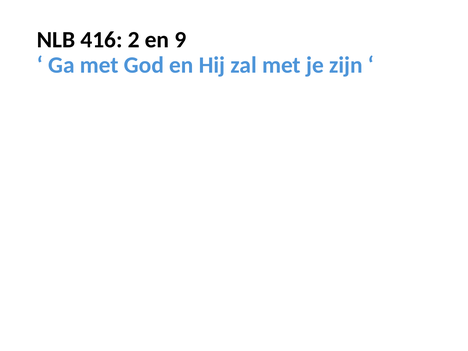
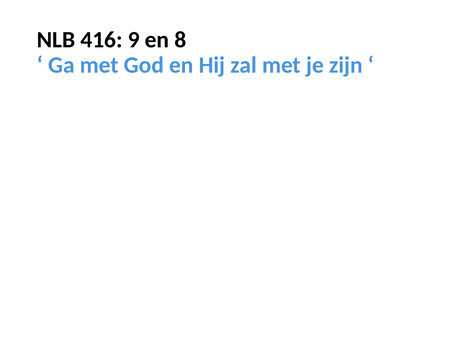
2: 2 -> 9
9: 9 -> 8
